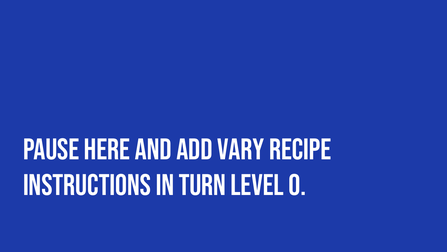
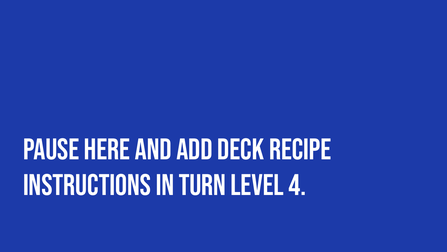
vary: vary -> deck
0: 0 -> 4
